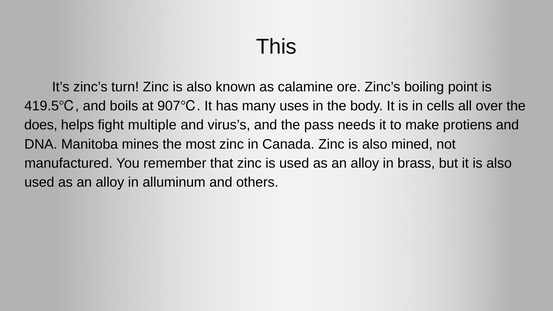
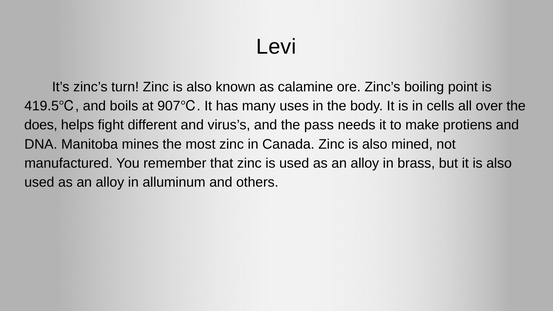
This: This -> Levi
multiple: multiple -> different
